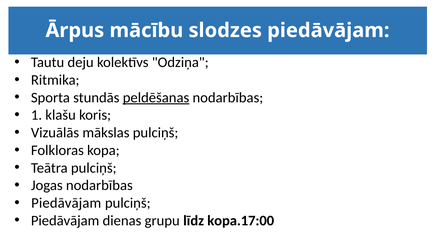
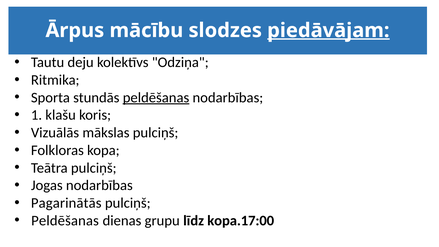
piedāvājam at (328, 30) underline: none -> present
Piedāvājam at (66, 203): Piedāvājam -> Pagarinātās
Piedāvājam at (65, 220): Piedāvājam -> Peldēšanas
